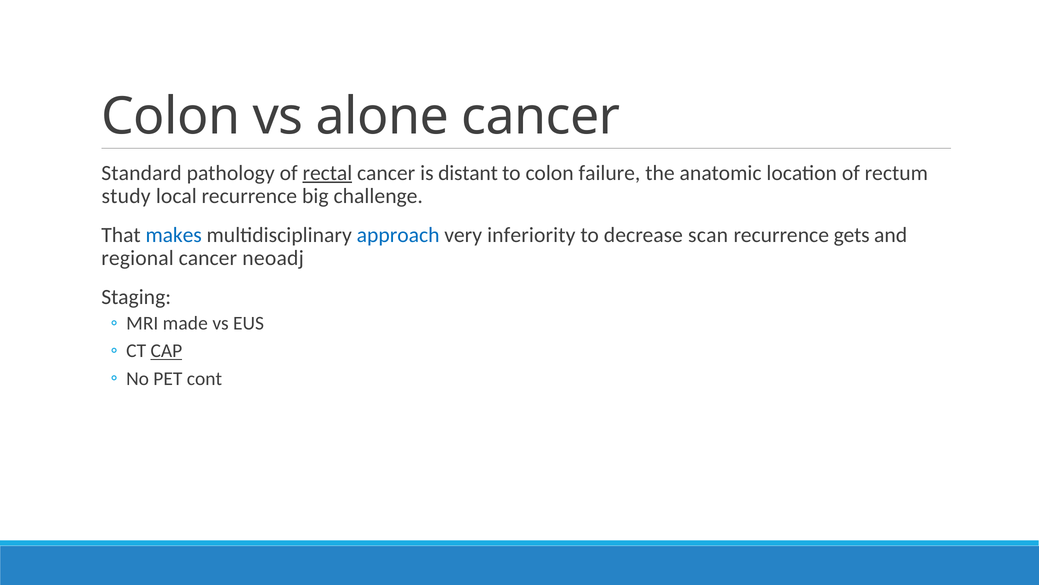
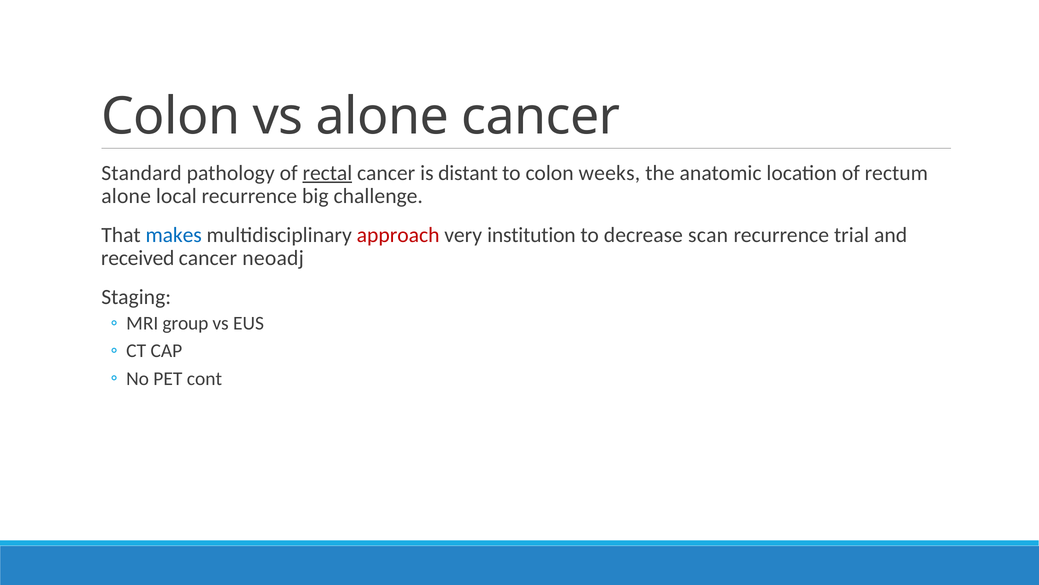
failure: failure -> weeks
study at (126, 196): study -> alone
approach colour: blue -> red
inferiority: inferiority -> institution
gets: gets -> trial
regional: regional -> received
made: made -> group
CAP underline: present -> none
